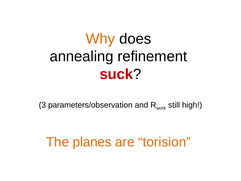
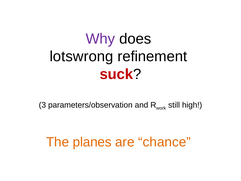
Why colour: orange -> purple
annealing: annealing -> lotswrong
torision: torision -> chance
